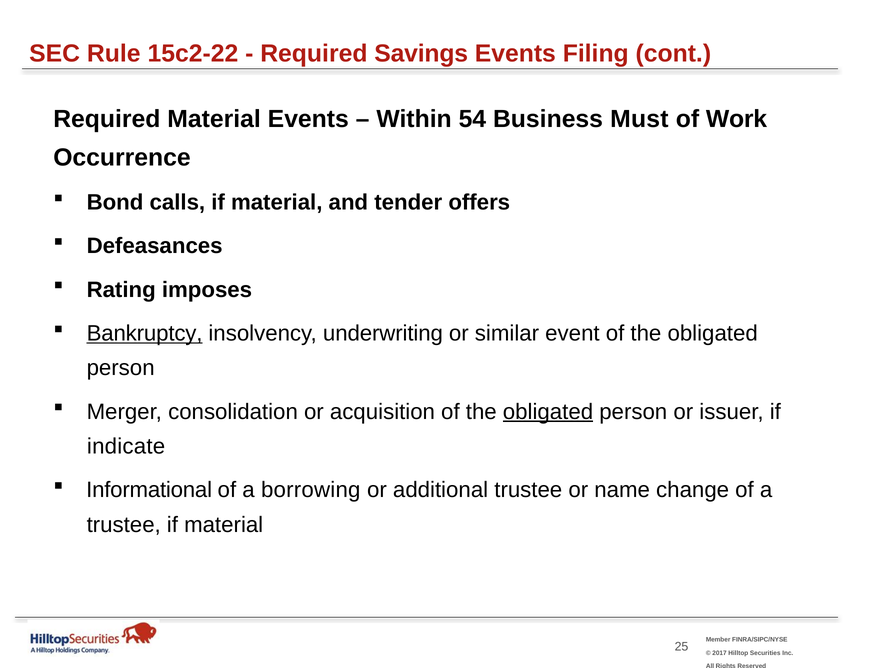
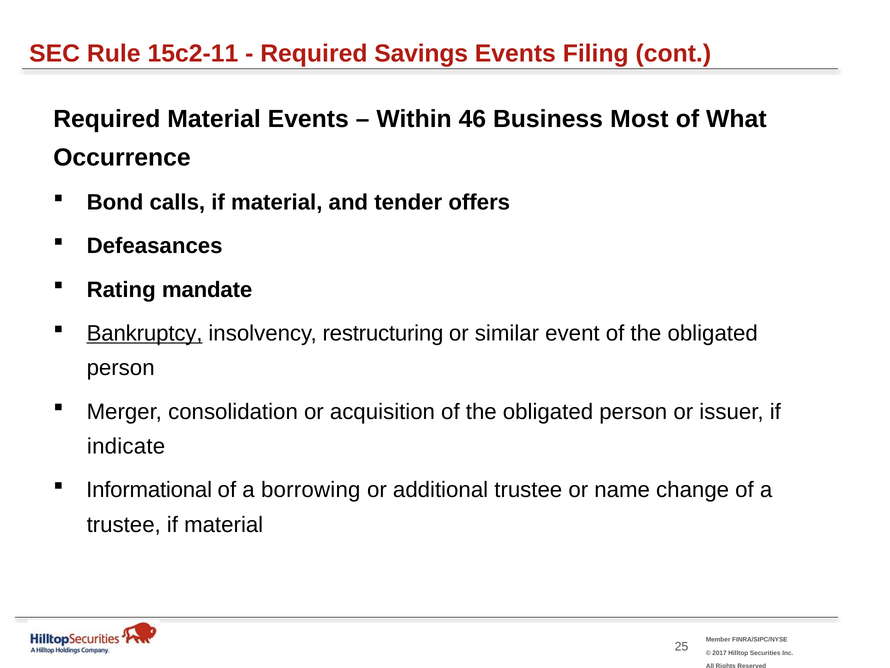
15c2-22: 15c2-22 -> 15c2-11
54: 54 -> 46
Must: Must -> Most
Work: Work -> What
imposes: imposes -> mandate
underwriting: underwriting -> restructuring
obligated at (548, 411) underline: present -> none
